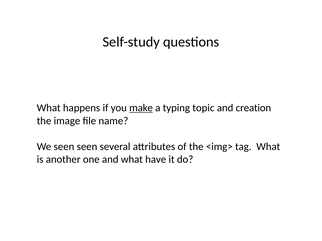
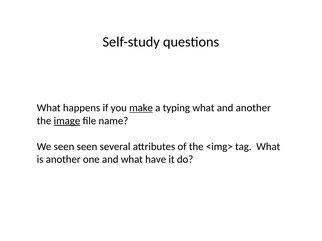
typing topic: topic -> what
and creation: creation -> another
image underline: none -> present
